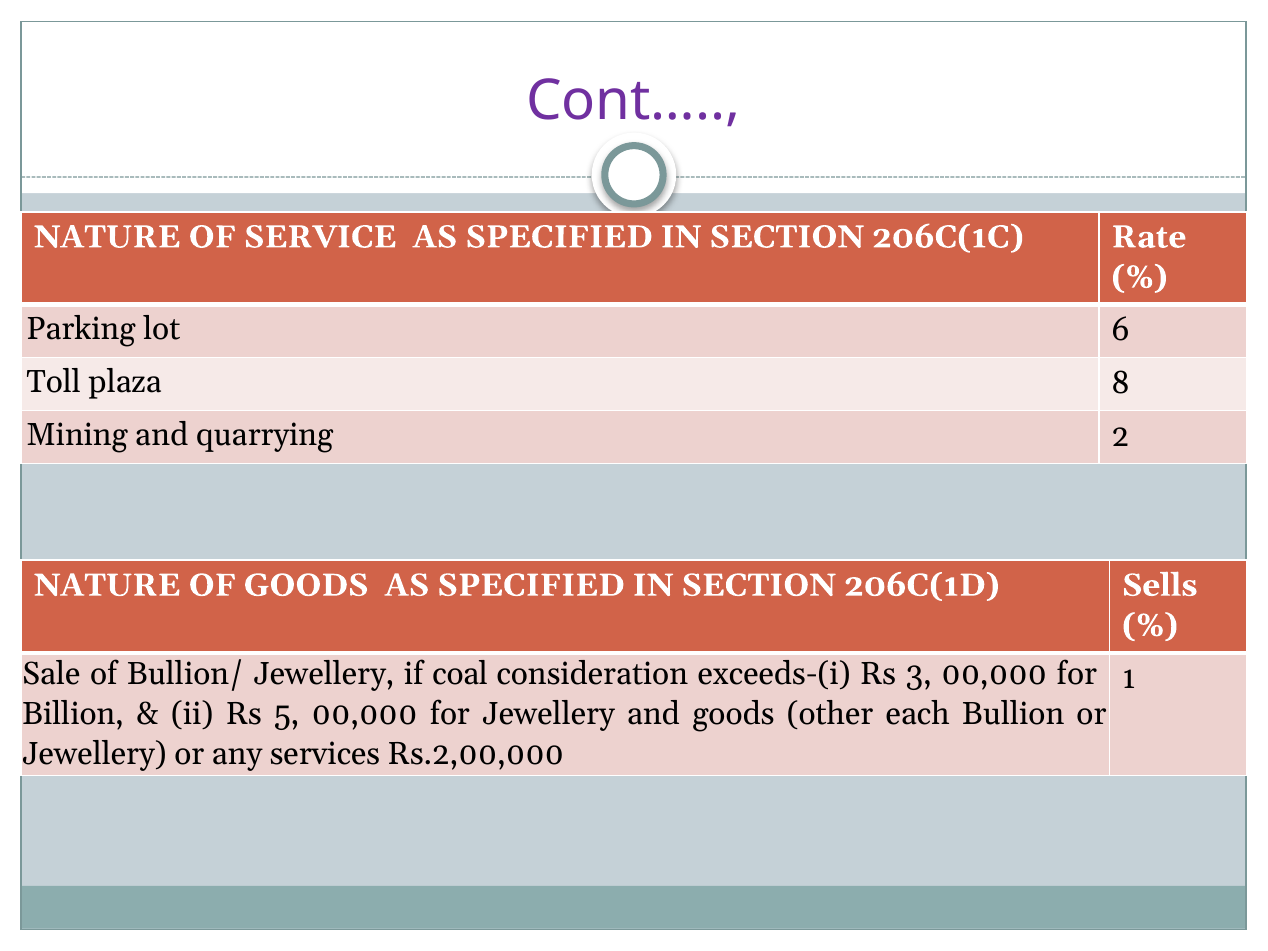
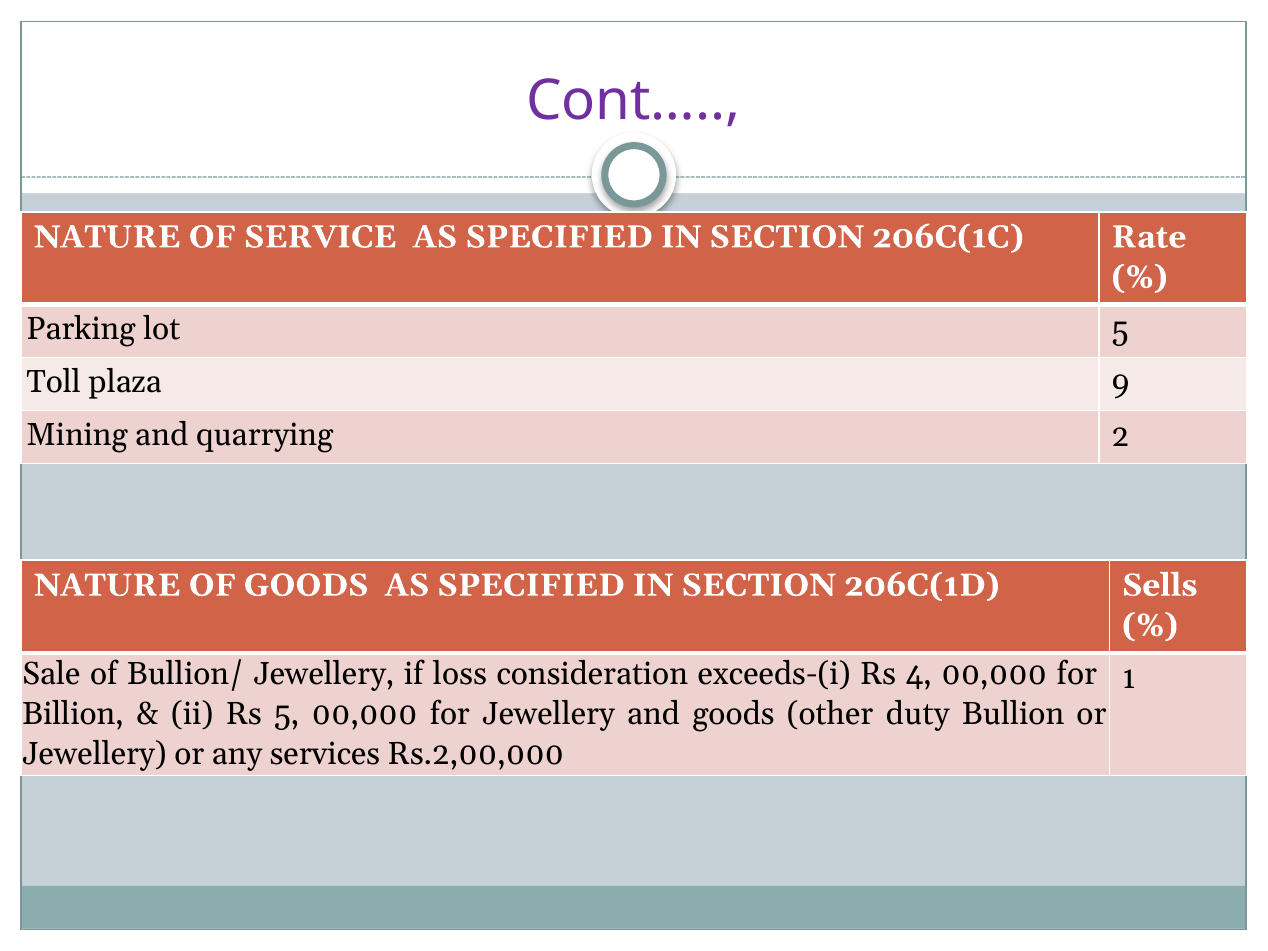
lot 6: 6 -> 5
8: 8 -> 9
coal: coal -> loss
3: 3 -> 4
each: each -> duty
